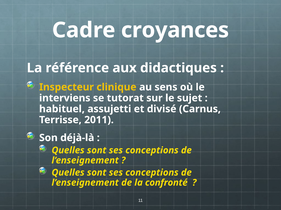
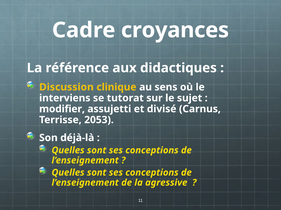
Inspecteur: Inspecteur -> Discussion
habituel: habituel -> modifier
2011: 2011 -> 2053
confronté: confronté -> agressive
